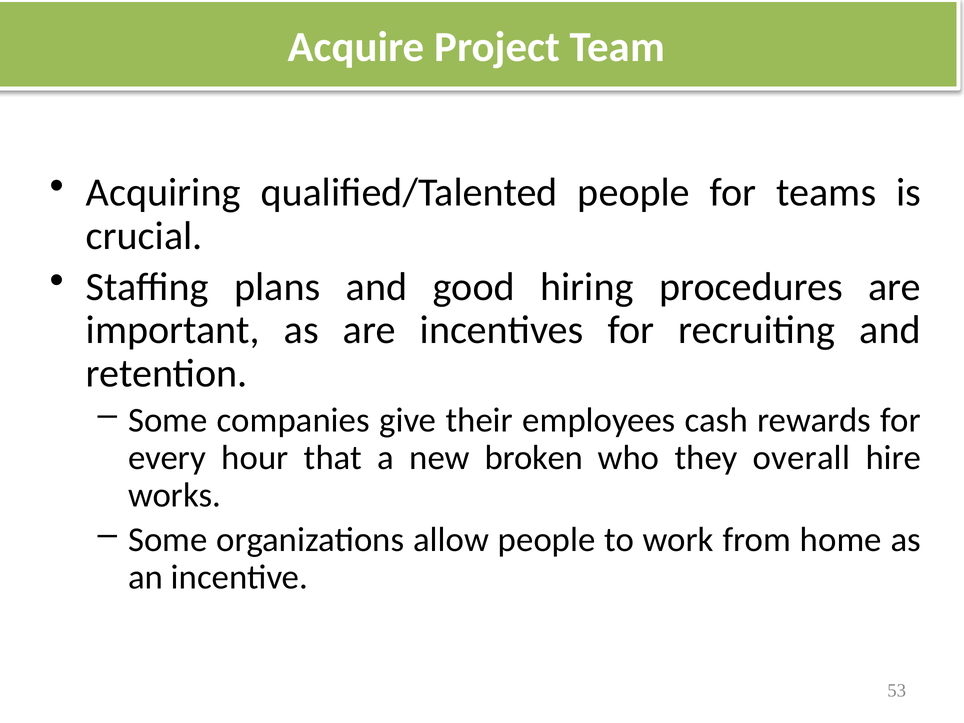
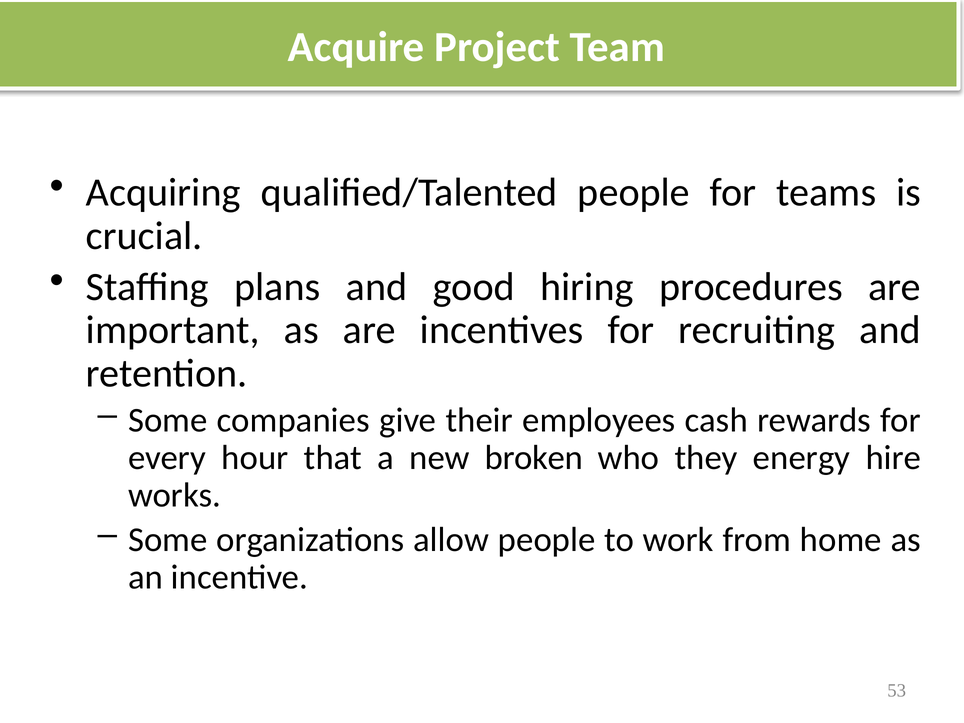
overall: overall -> energy
